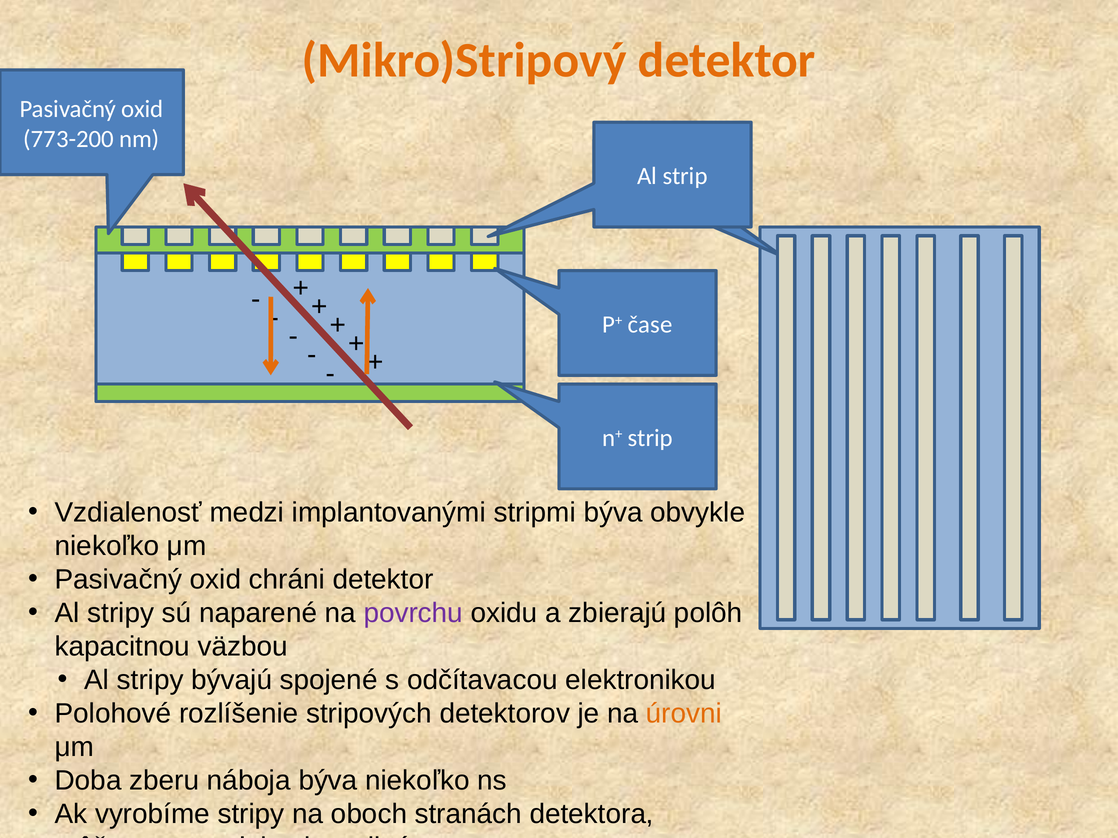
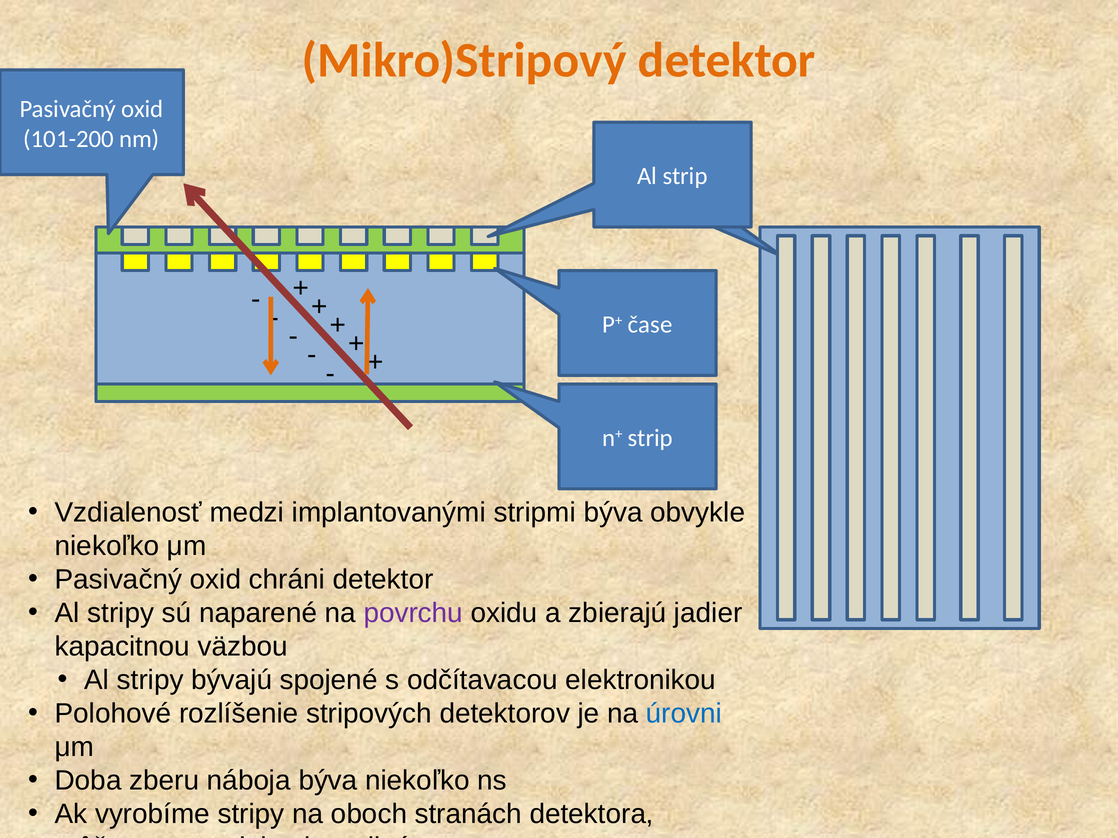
773-200: 773-200 -> 101-200
polôh: polôh -> jadier
úrovni colour: orange -> blue
